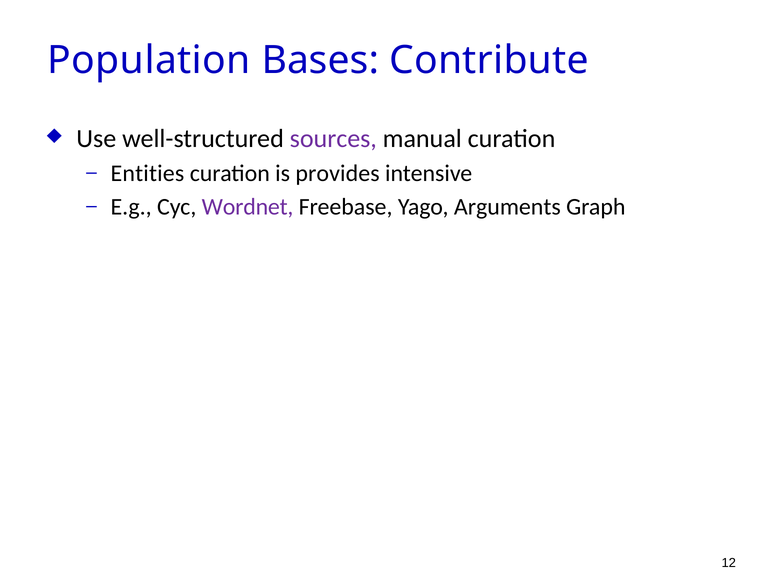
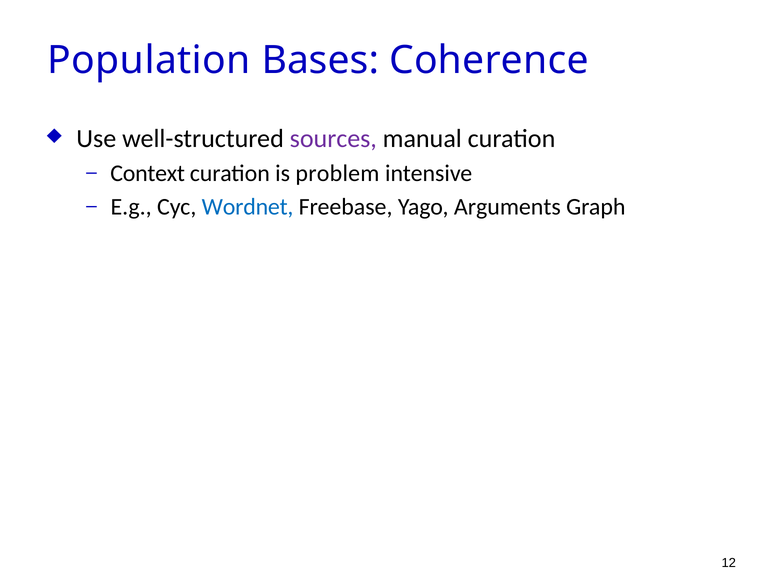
Contribute: Contribute -> Coherence
Entities: Entities -> Context
provides: provides -> problem
Wordnet colour: purple -> blue
